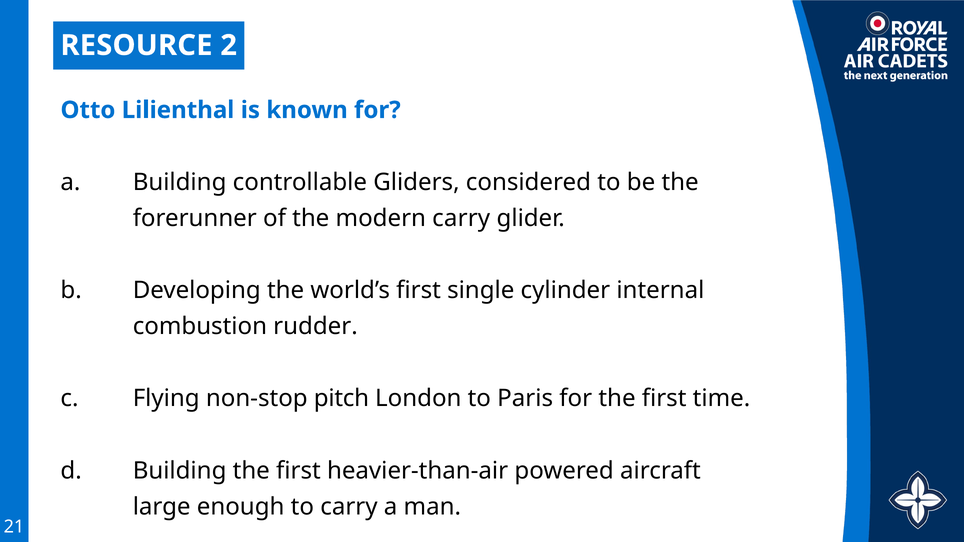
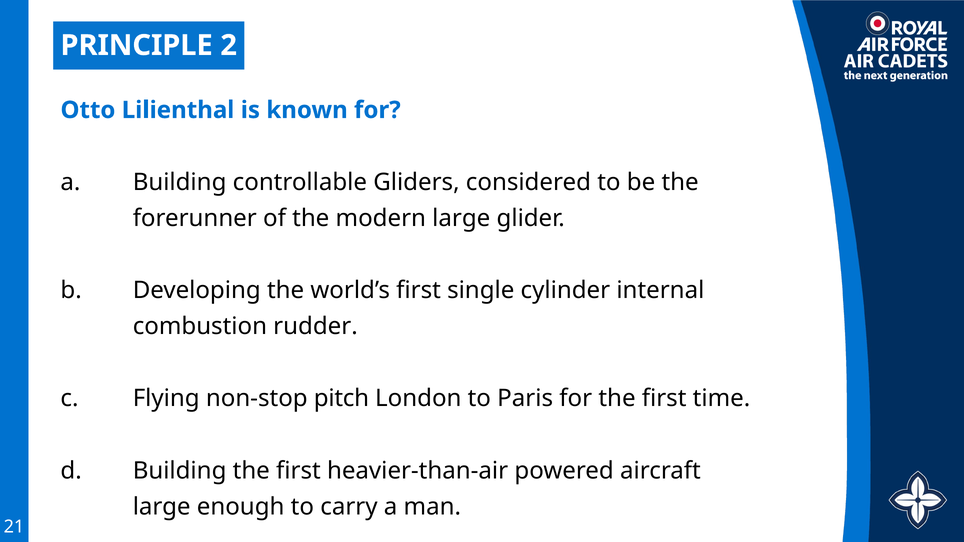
RESOURCE: RESOURCE -> PRINCIPLE
modern carry: carry -> large
